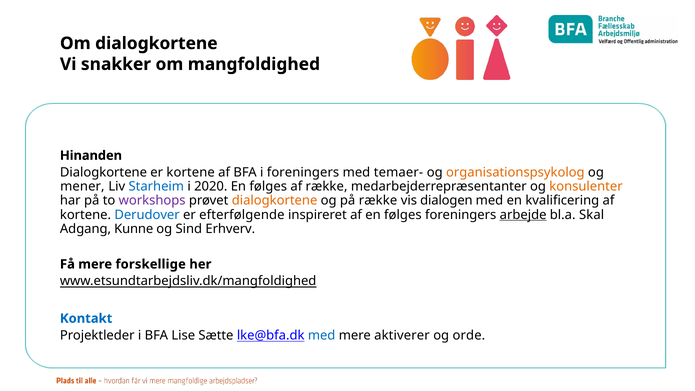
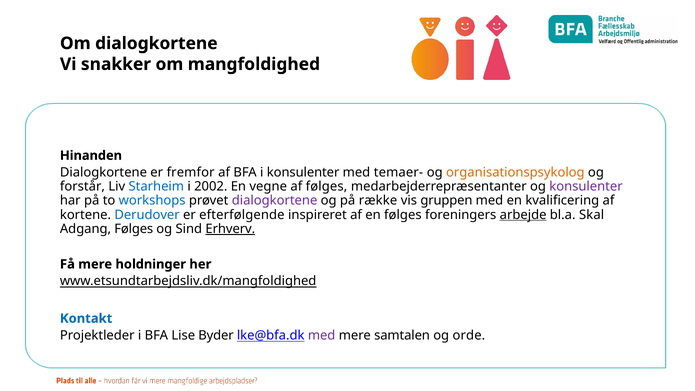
er kortene: kortene -> fremfor
i foreningers: foreningers -> konsulenter
mener: mener -> forstår
2020: 2020 -> 2002
følges at (268, 187): følges -> vegne
af række: række -> følges
konsulenter at (586, 187) colour: orange -> purple
workshops colour: purple -> blue
dialogkortene at (275, 201) colour: orange -> purple
dialogen: dialogen -> gruppen
Adgang Kunne: Kunne -> Følges
Erhverv underline: none -> present
forskellige: forskellige -> holdninger
Sætte: Sætte -> Byder
med at (322, 335) colour: blue -> purple
aktiverer: aktiverer -> samtalen
